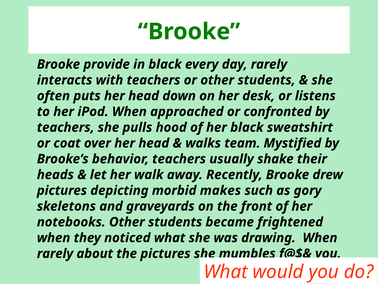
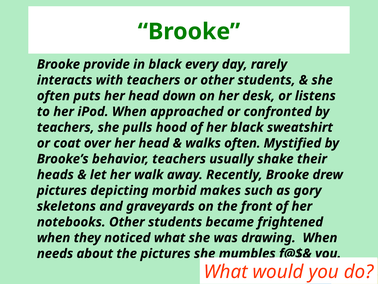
walks team: team -> often
rarely at (55, 253): rarely -> needs
